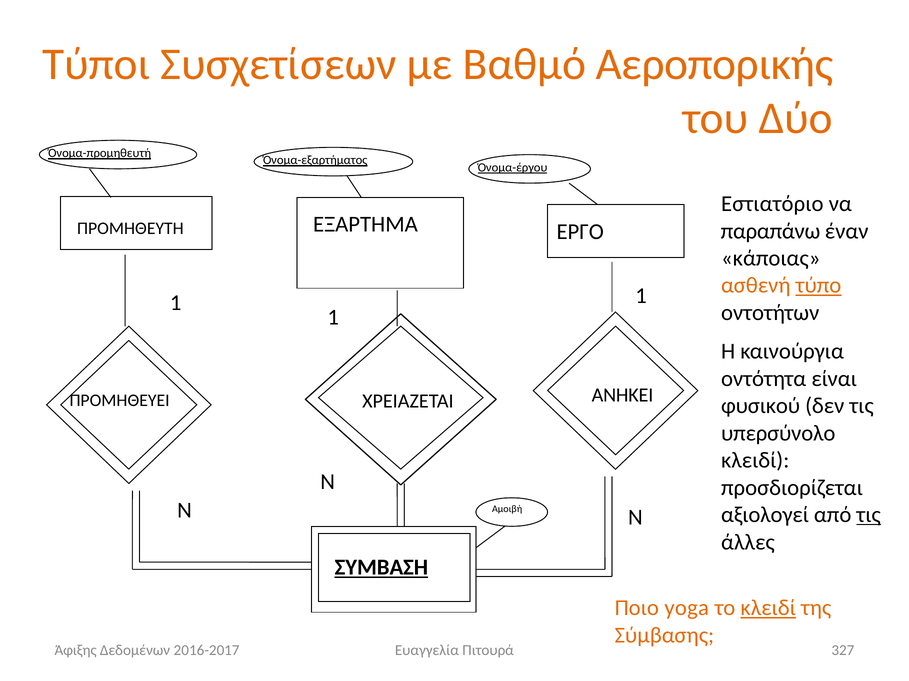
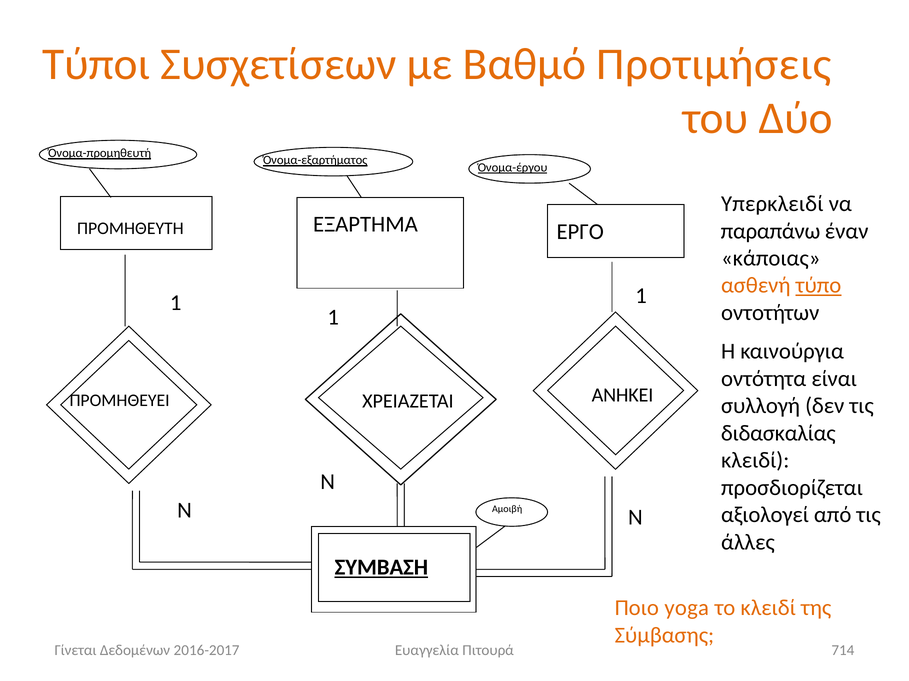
Αεροπορικής: Αεροπορικής -> Προτιμήσεις
Εστιατόριο: Εστιατόριο -> Υπερκλειδί
φυσικού: φυσικού -> συλλογή
υπερσύνολο: υπερσύνολο -> διδασκαλίας
τις at (869, 515) underline: present -> none
κλειδί at (768, 609) underline: present -> none
Άφιξης: Άφιξης -> Γίνεται
327: 327 -> 714
